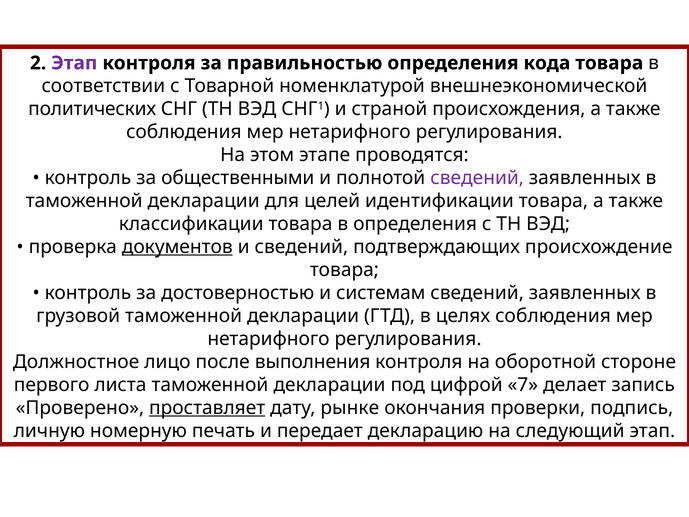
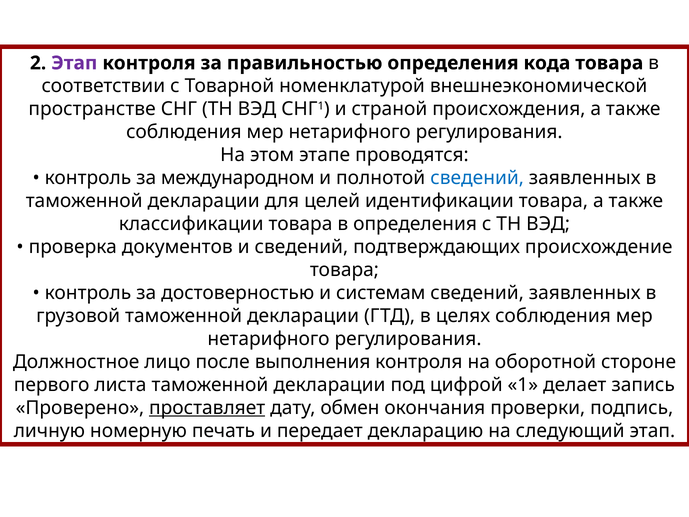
политических: политических -> пространстве
общественными: общественными -> международном
сведений at (477, 178) colour: purple -> blue
документов underline: present -> none
7: 7 -> 1
рынке: рынке -> обмен
